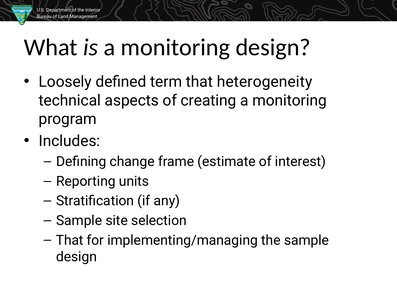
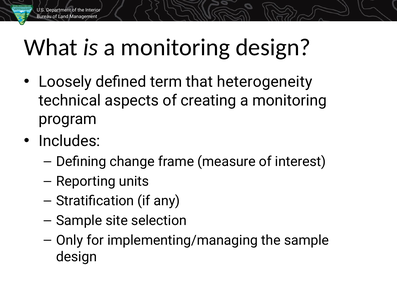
estimate: estimate -> measure
That at (70, 240): That -> Only
